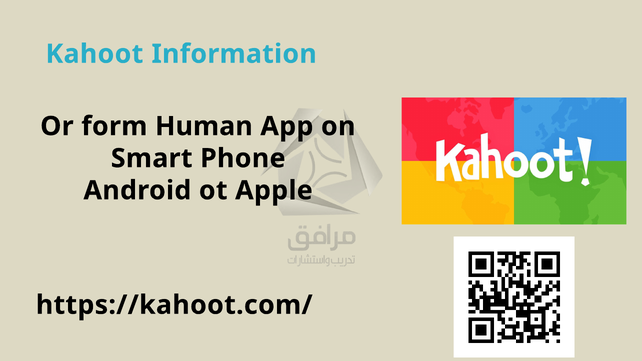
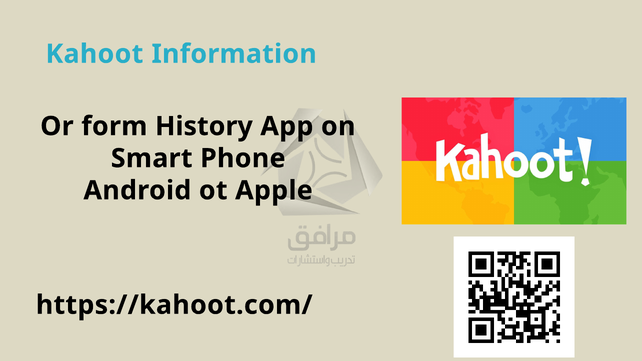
Human: Human -> History
